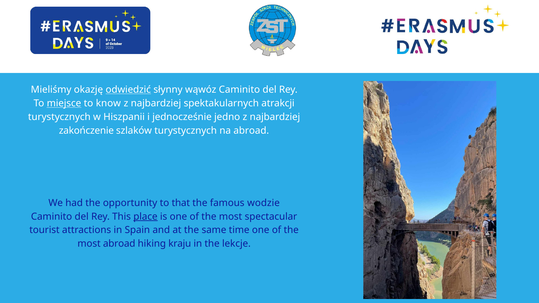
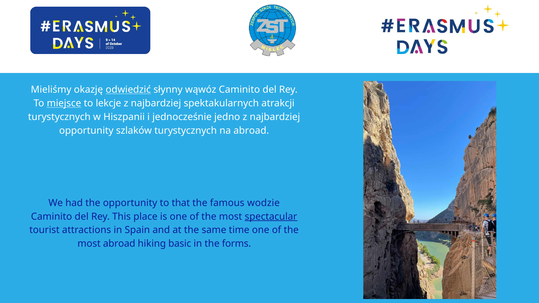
know: know -> lekcje
zakończenie at (86, 131): zakończenie -> opportunity
place underline: present -> none
spectacular underline: none -> present
kraju: kraju -> basic
lekcje: lekcje -> forms
